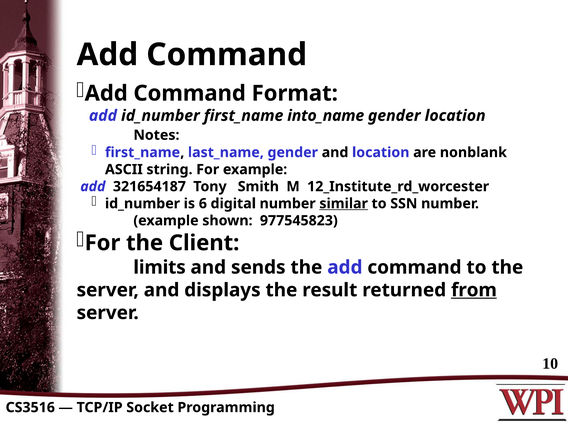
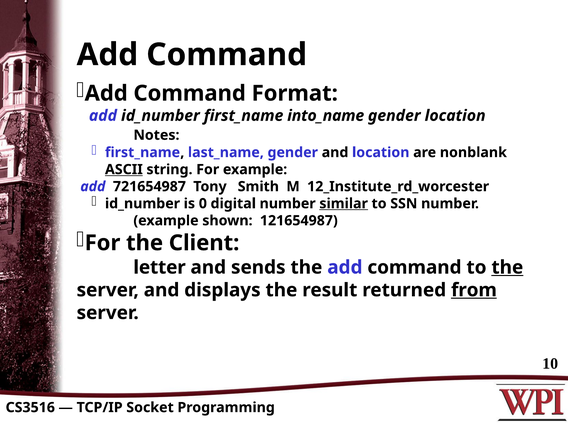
ASCII underline: none -> present
321654187: 321654187 -> 721654987
6: 6 -> 0
977545823: 977545823 -> 121654987
limits: limits -> letter
the at (507, 267) underline: none -> present
